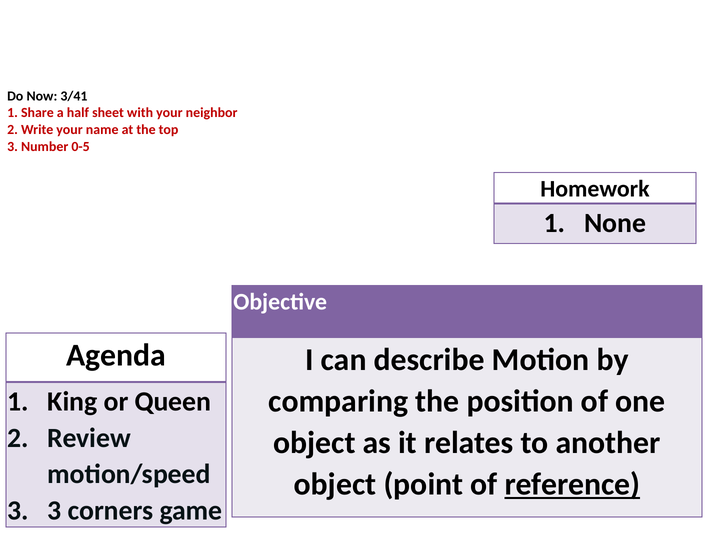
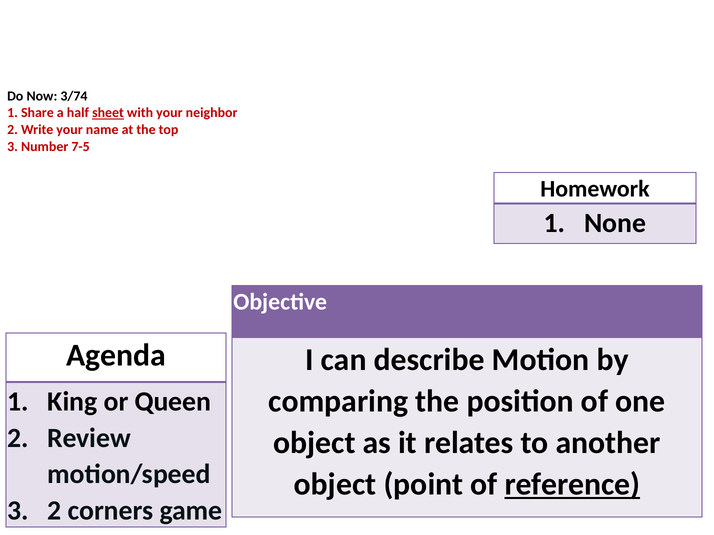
3/41: 3/41 -> 3/74
sheet underline: none -> present
0-5: 0-5 -> 7-5
3 3: 3 -> 2
